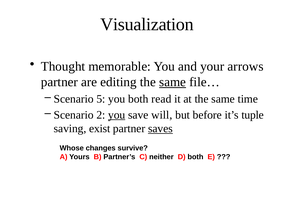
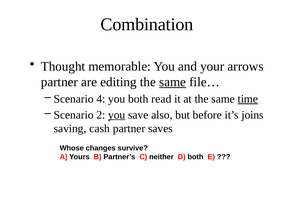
Visualization: Visualization -> Combination
5: 5 -> 4
time underline: none -> present
will: will -> also
tuple: tuple -> joins
exist: exist -> cash
saves underline: present -> none
